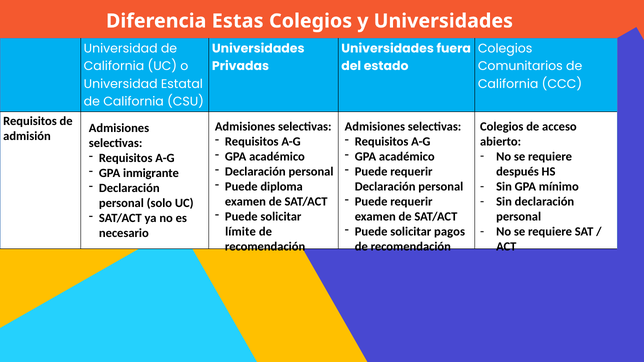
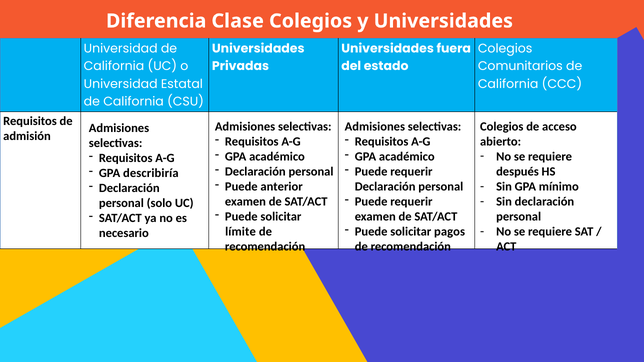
Estas: Estas -> Clase
inmigrante: inmigrante -> describiría
diploma: diploma -> anterior
